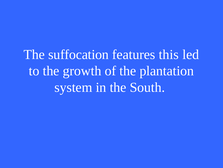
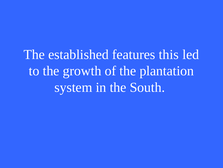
suffocation: suffocation -> established
